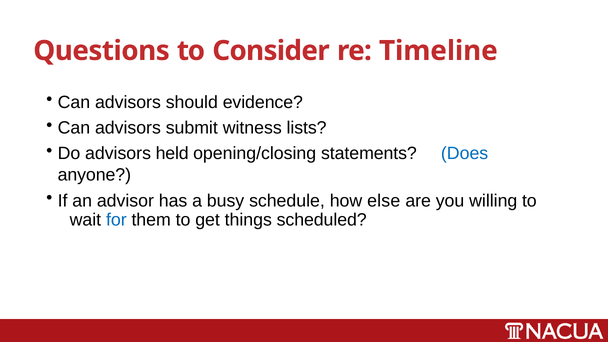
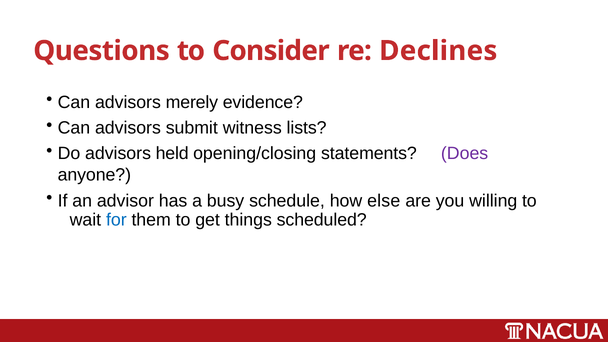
Timeline: Timeline -> Declines
should: should -> merely
Does colour: blue -> purple
